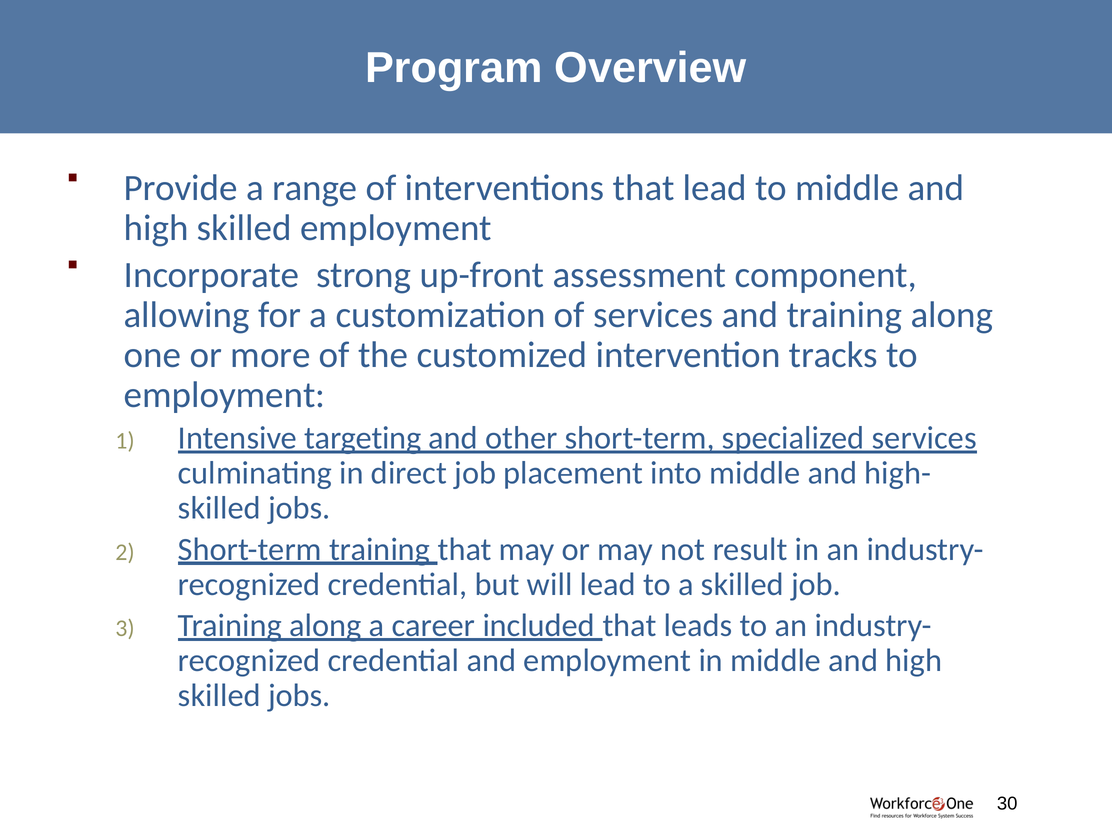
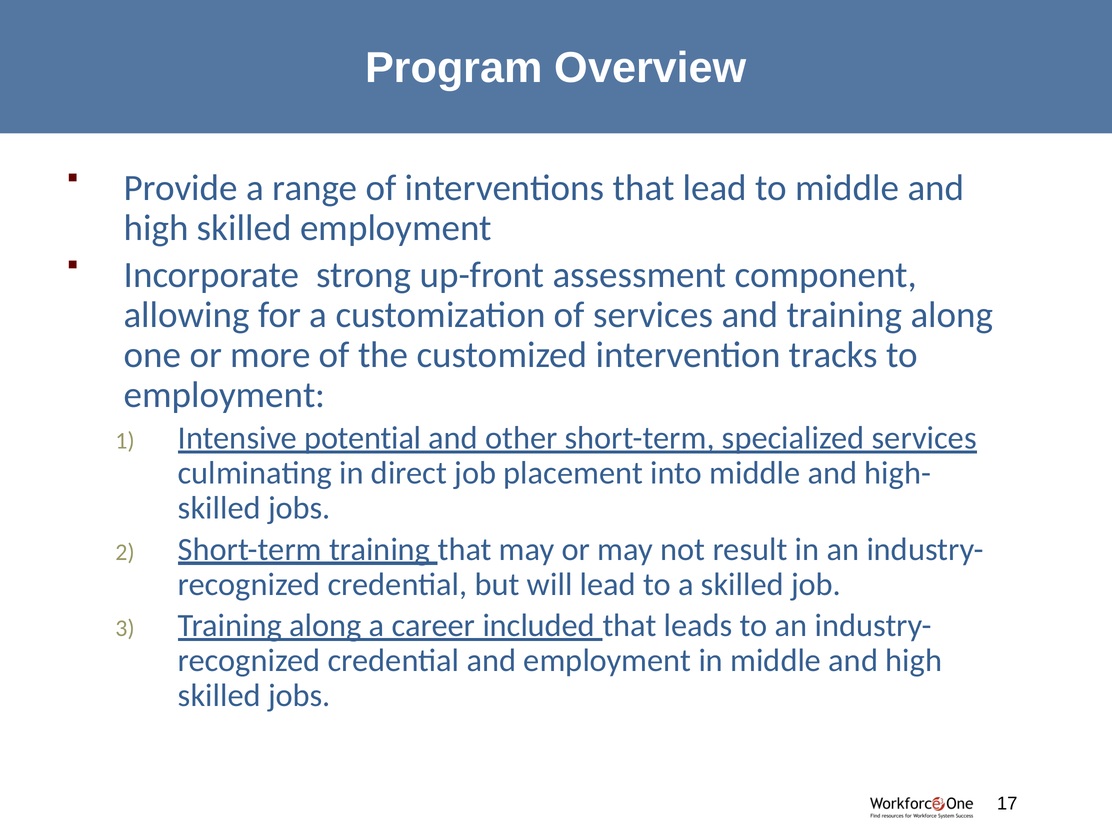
targeting: targeting -> potential
30: 30 -> 17
